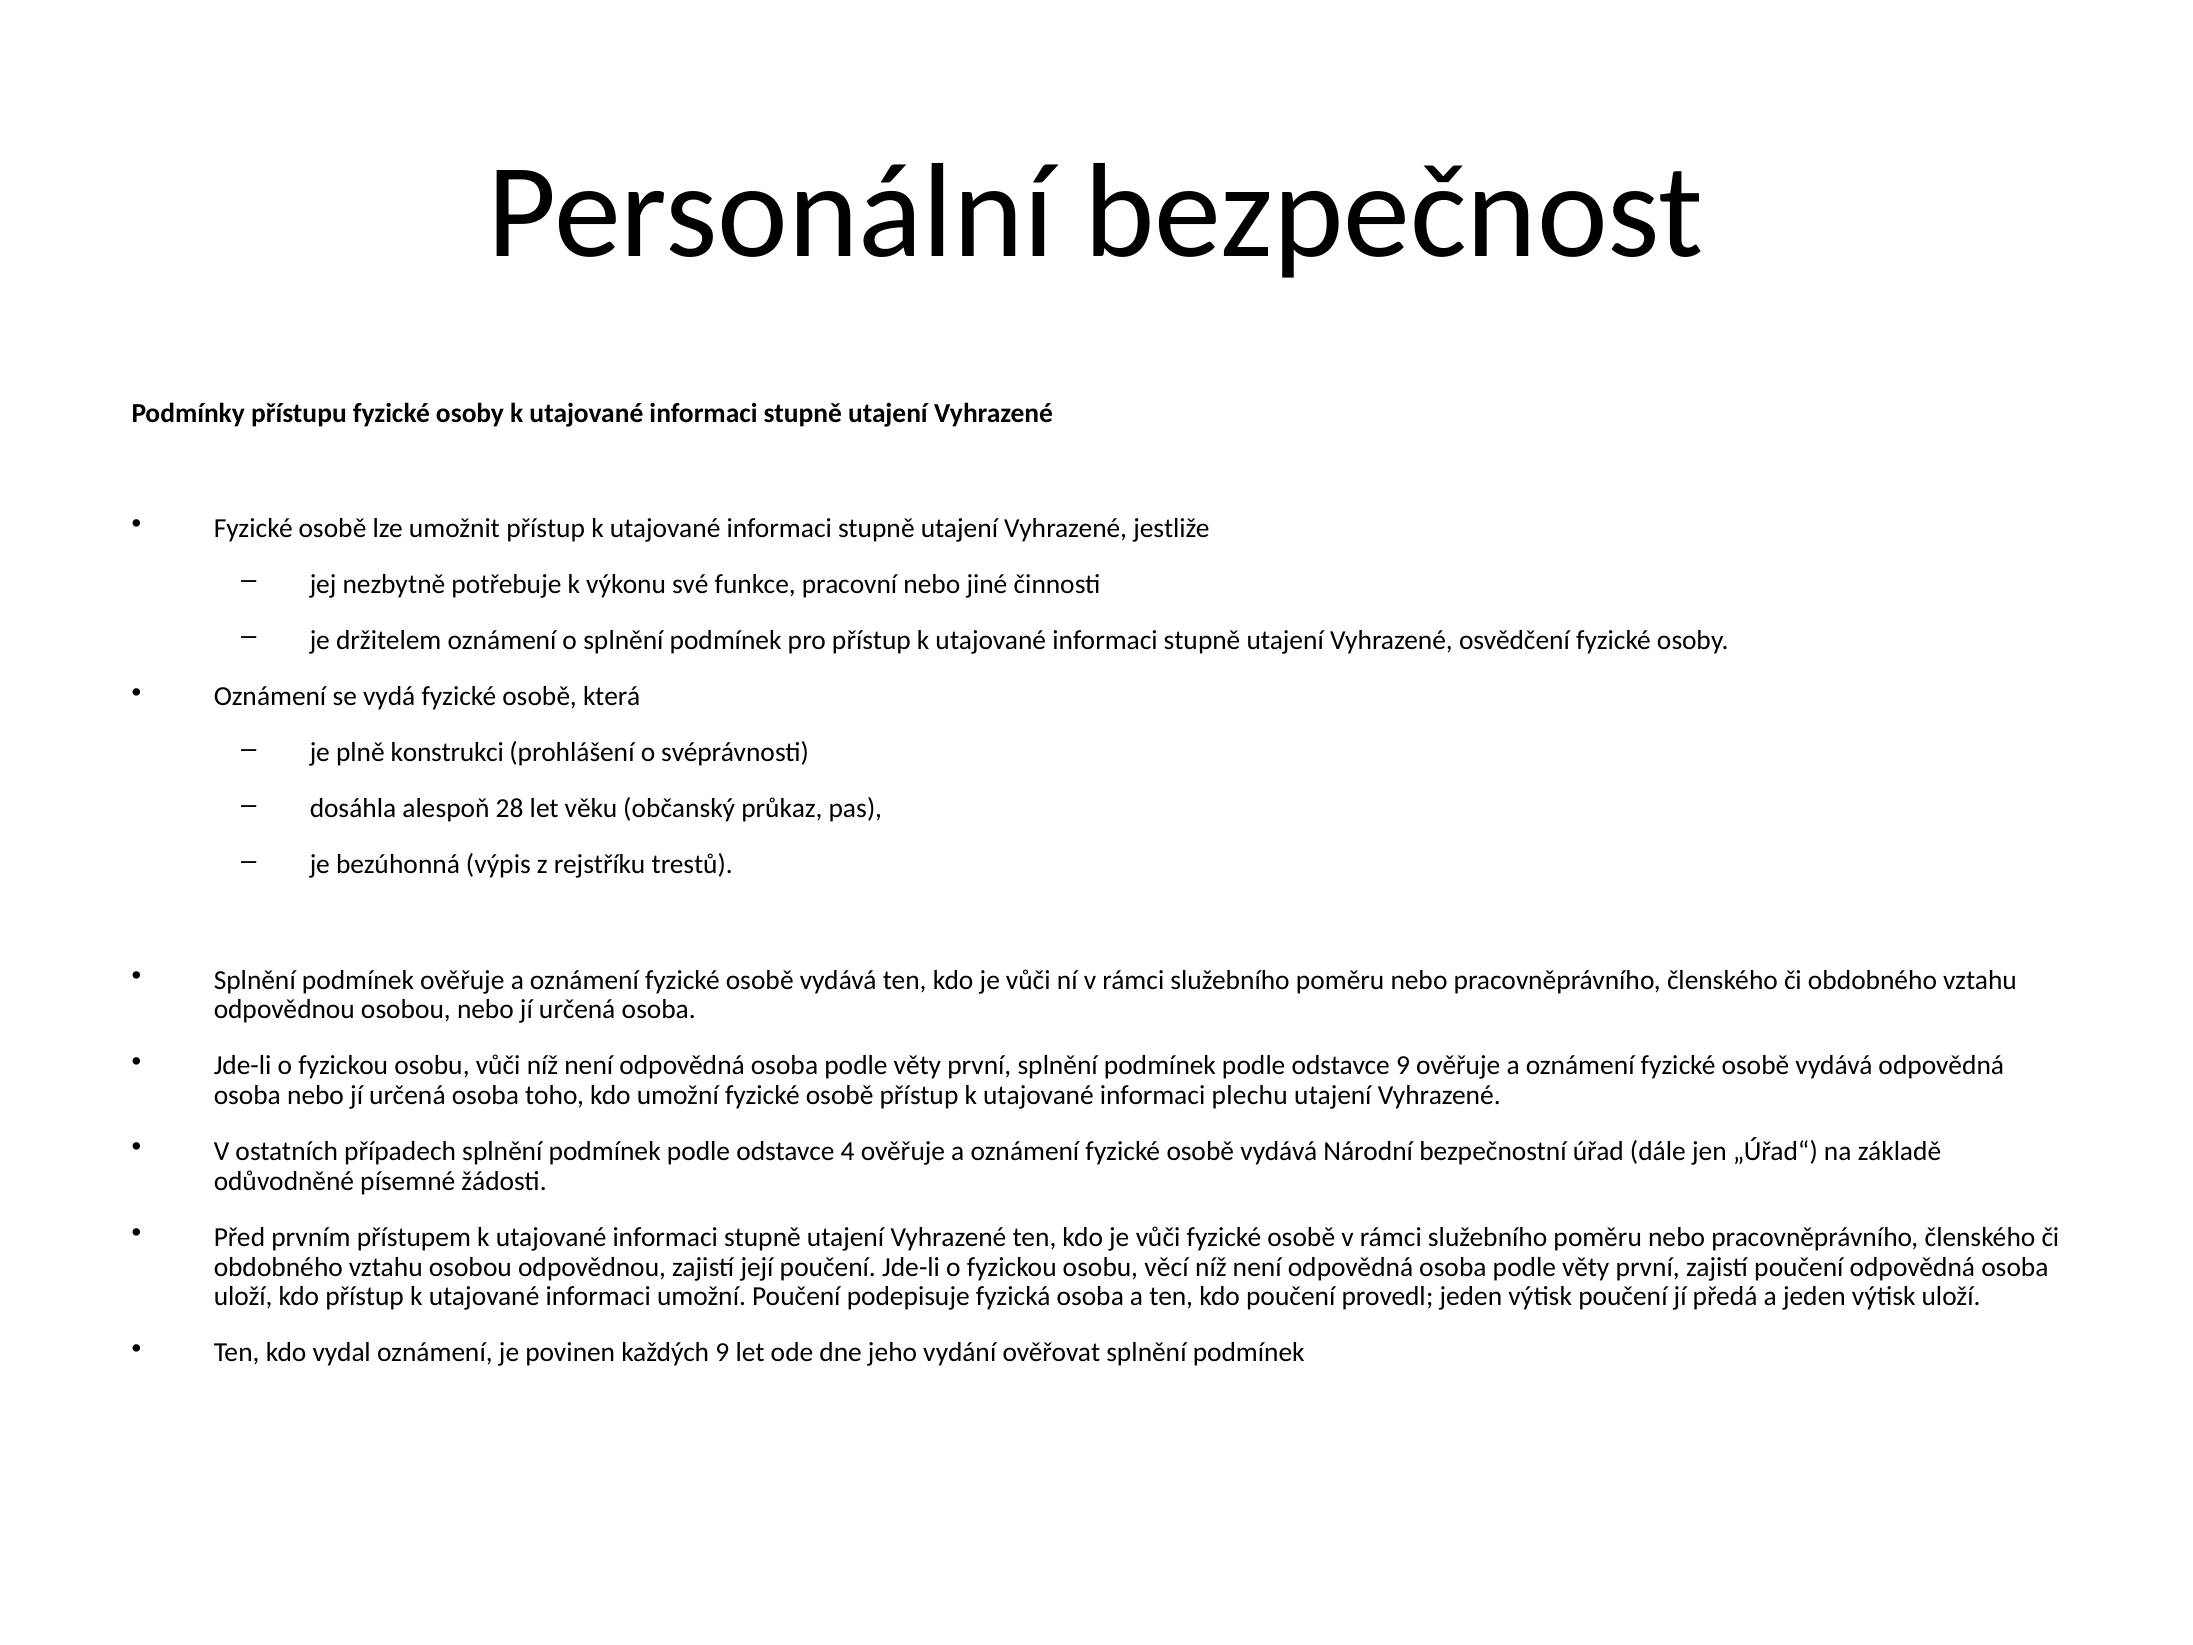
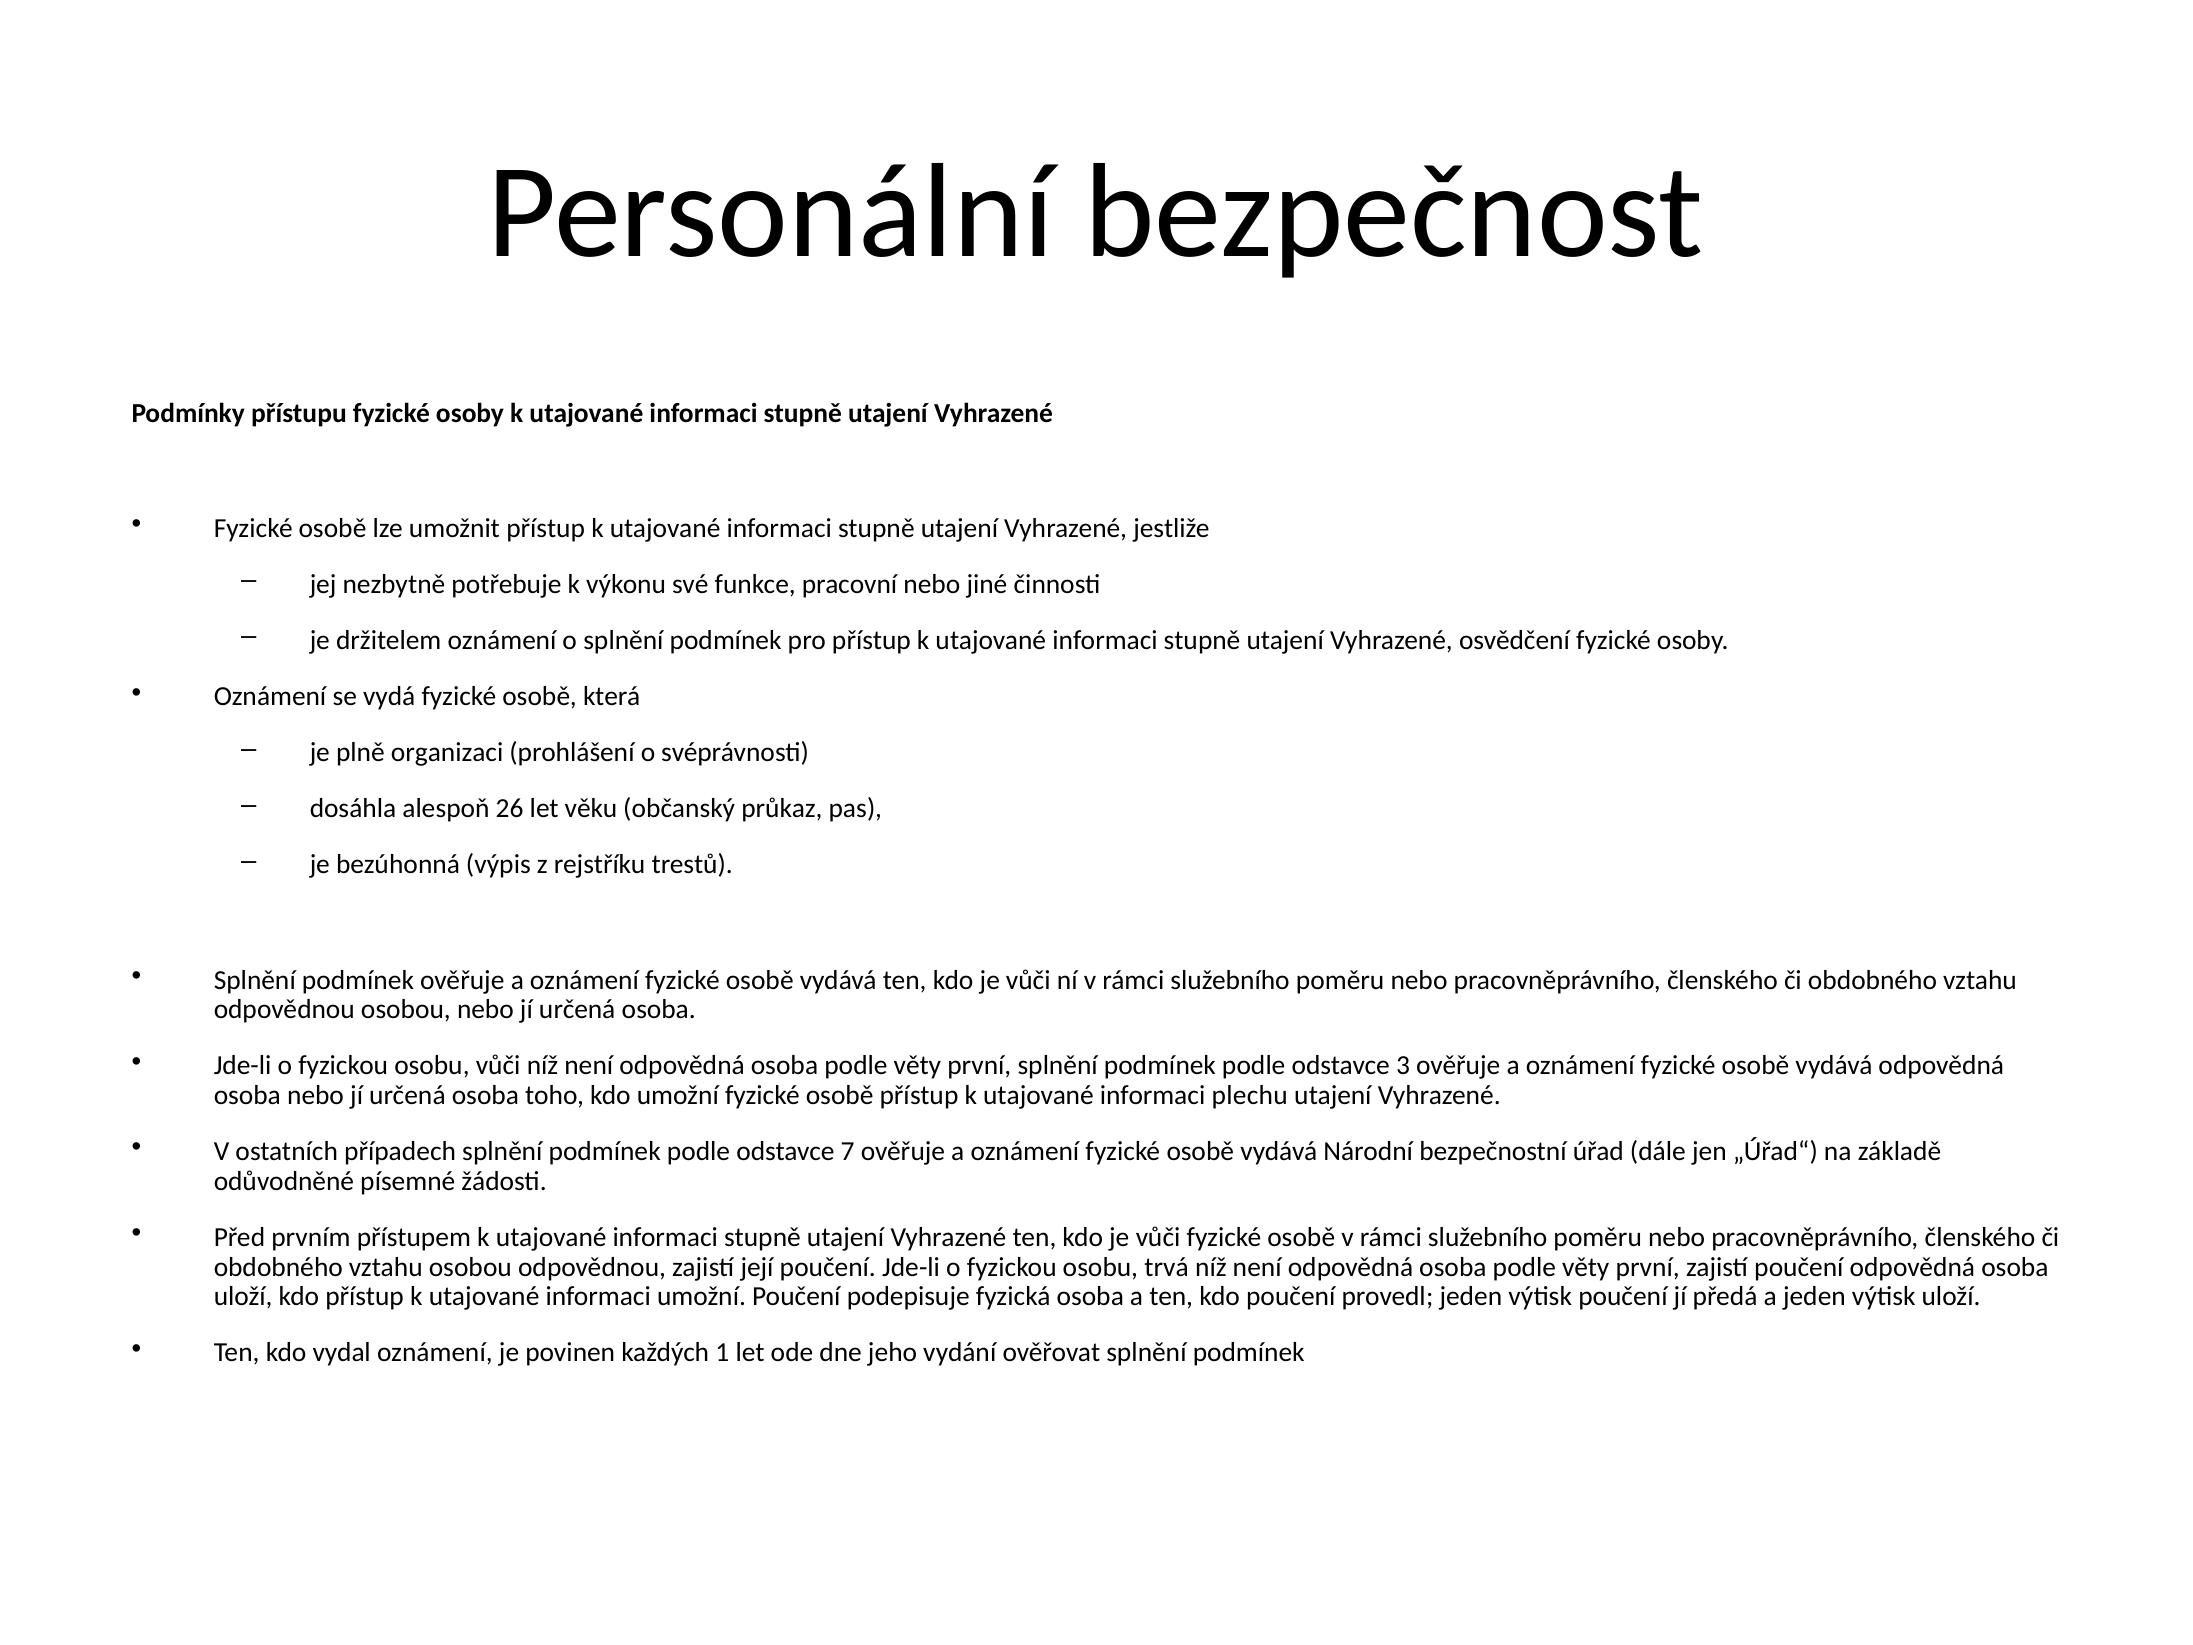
konstrukci: konstrukci -> organizaci
28: 28 -> 26
odstavce 9: 9 -> 3
4: 4 -> 7
věcí: věcí -> trvá
každých 9: 9 -> 1
